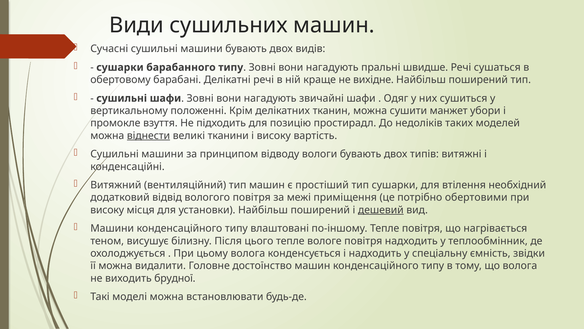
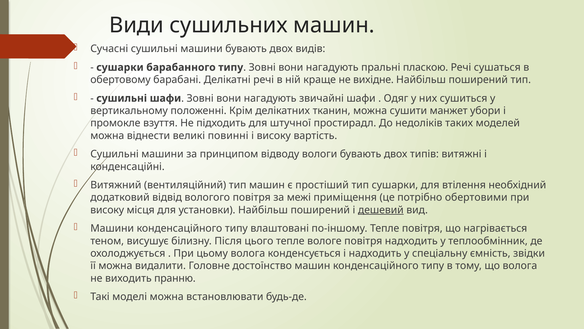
швидше: швидше -> пласкою
позицію: позицію -> штучної
віднести underline: present -> none
тканини: тканини -> повинні
брудної: брудної -> пранню
